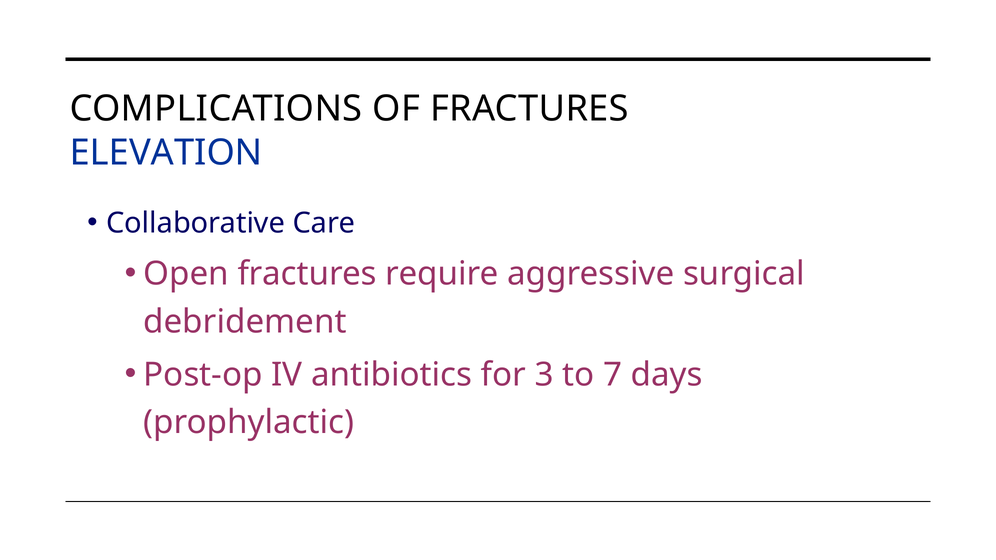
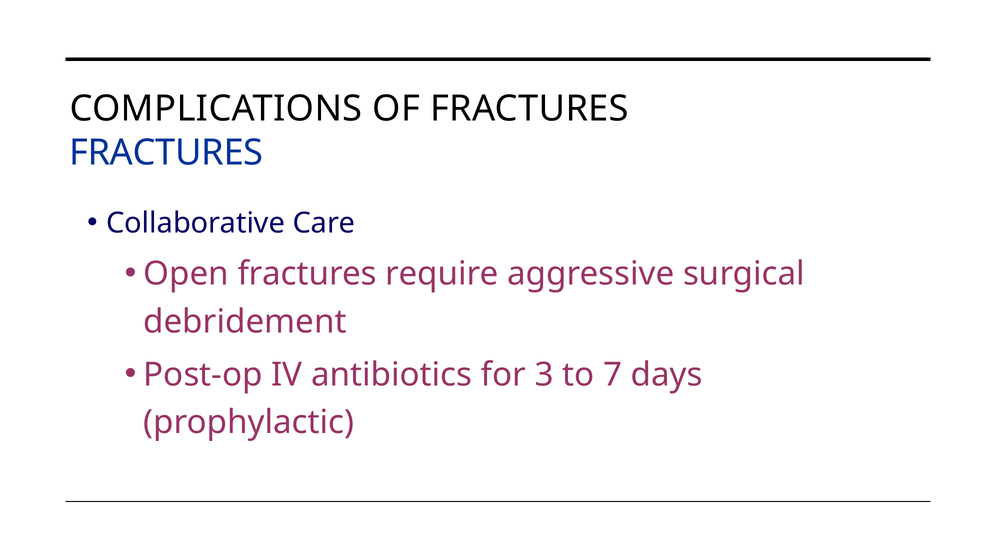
ELEVATION at (166, 153): ELEVATION -> FRACTURES
